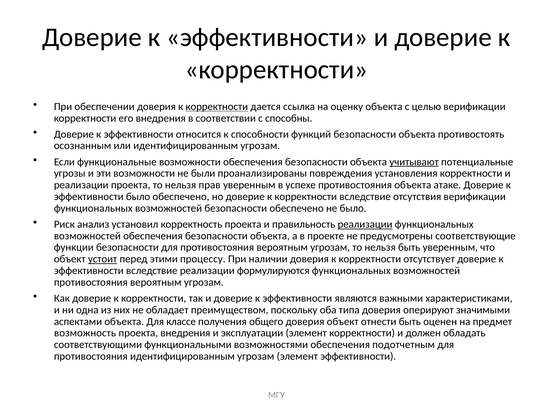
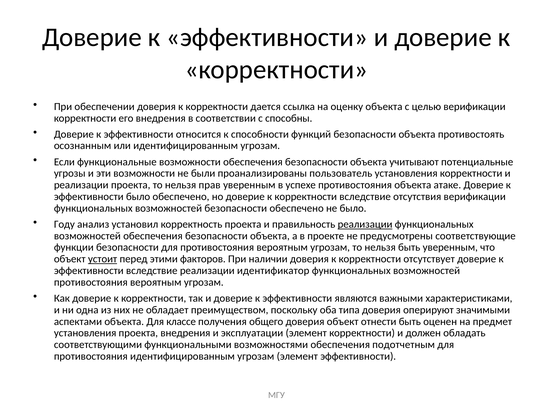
корректности at (217, 107) underline: present -> none
учитывают underline: present -> none
повреждения: повреждения -> пользователь
Риск: Риск -> Году
процессу: процессу -> факторов
формулируются: формулируются -> идентификатор
возможность at (85, 334): возможность -> установления
